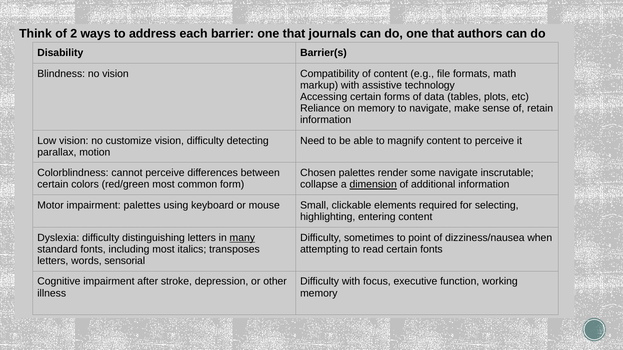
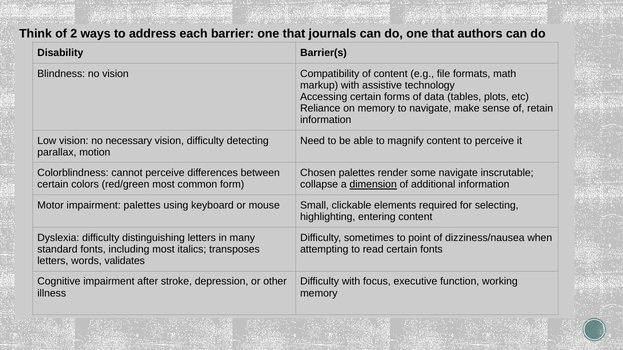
customize: customize -> necessary
many underline: present -> none
sensorial: sensorial -> validates
